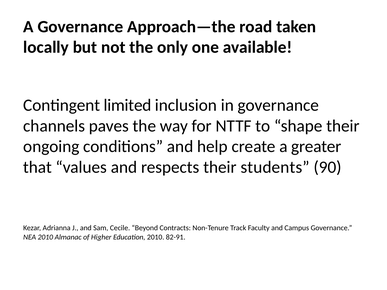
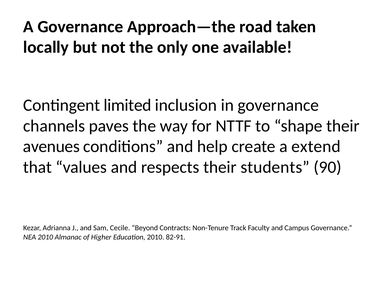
ongoing: ongoing -> avenues
greater: greater -> extend
